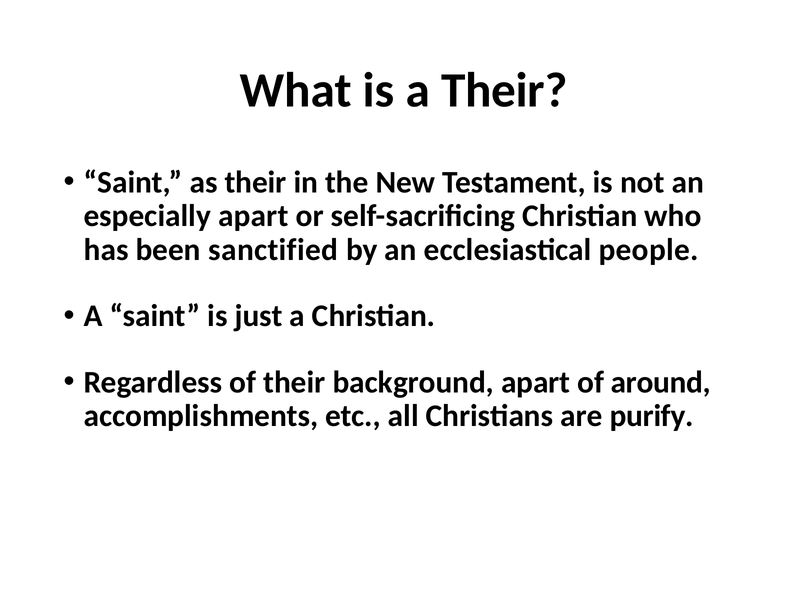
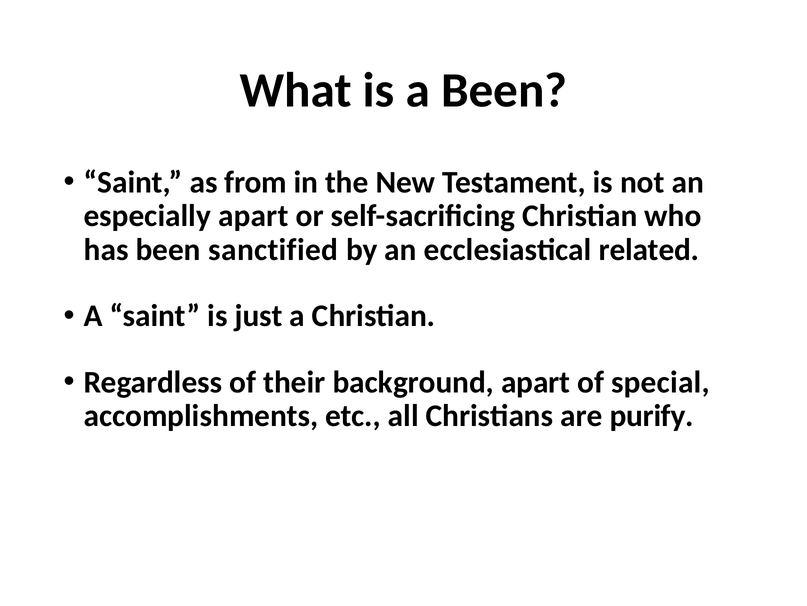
a Their: Their -> Been
as their: their -> from
people: people -> related
around: around -> special
